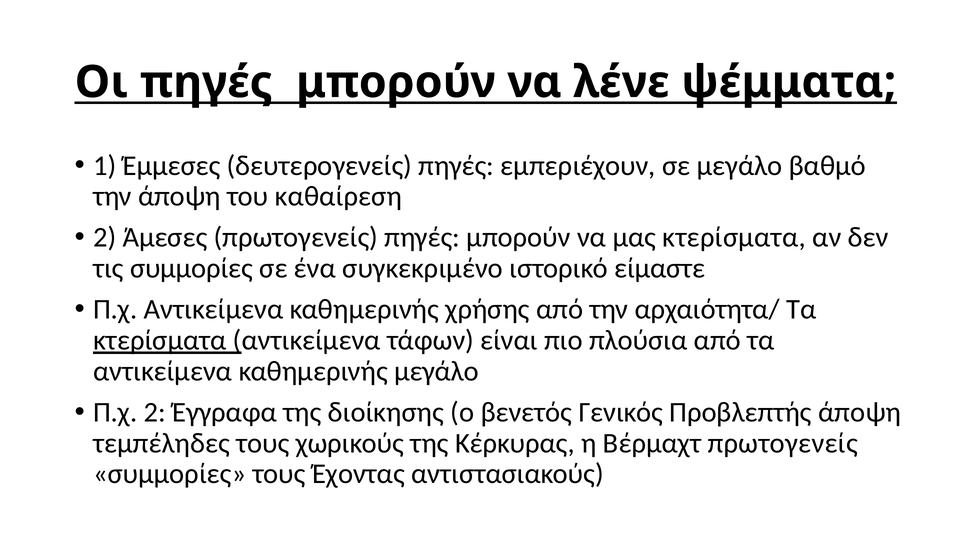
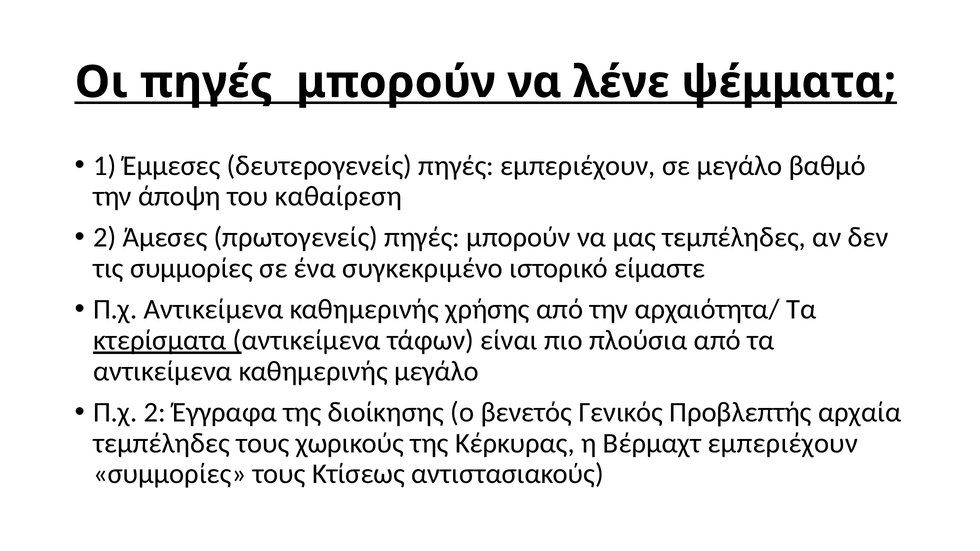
μας κτερίσματα: κτερίσματα -> τεμπέληδες
Προβλεπτής άποψη: άποψη -> αρχαία
Βέρμαχτ πρωτογενείς: πρωτογενείς -> εμπεριέχουν
Έχοντας: Έχοντας -> Κτίσεως
